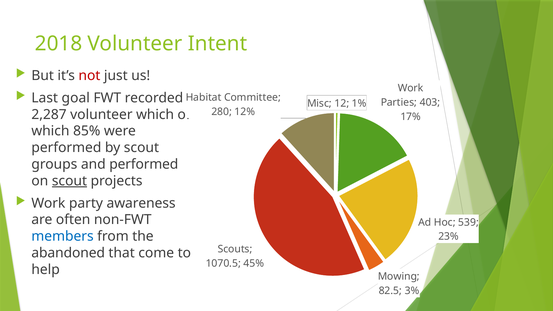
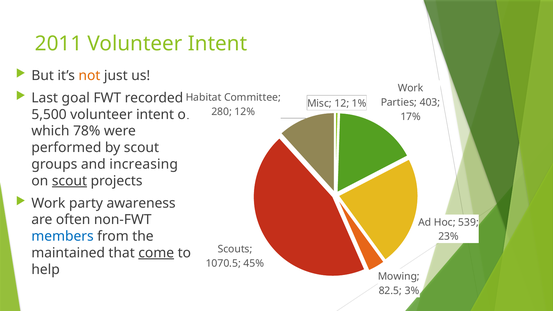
2018: 2018 -> 2011
not colour: red -> orange
2,287: 2,287 -> 5,500
which at (155, 114): which -> intent
85%: 85% -> 78%
and performed: performed -> increasing
abandoned: abandoned -> maintained
come underline: none -> present
